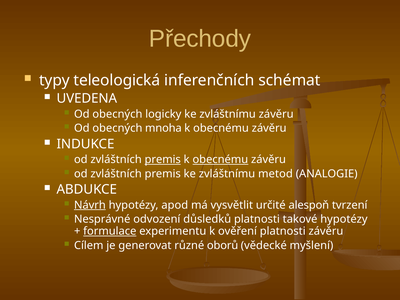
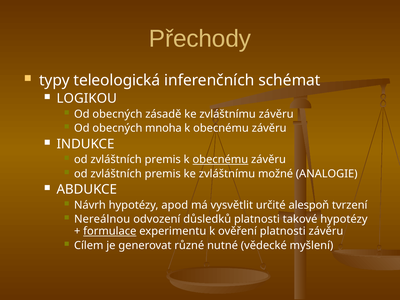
UVEDENA: UVEDENA -> LOGIKOU
logicky: logicky -> zásadě
premis at (163, 160) underline: present -> none
metod: metod -> možné
Návrh underline: present -> none
Nesprávné: Nesprávné -> Nereálnou
oborů: oborů -> nutné
